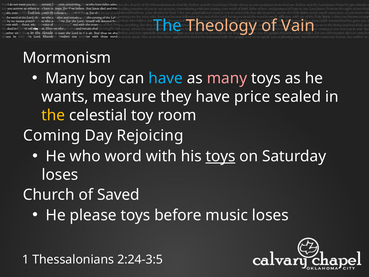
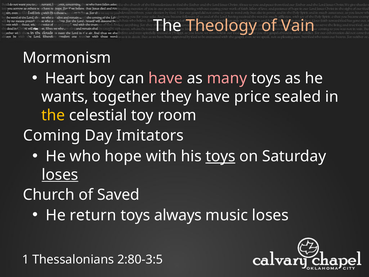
The at (167, 26) colour: light blue -> white
Many at (65, 78): Many -> Heart
have at (166, 78) colour: light blue -> pink
measure: measure -> together
Rejoicing: Rejoicing -> Imitators
word: word -> hope
loses at (60, 175) underline: none -> present
please: please -> return
before: before -> always
2:24-3:5: 2:24-3:5 -> 2:80-3:5
